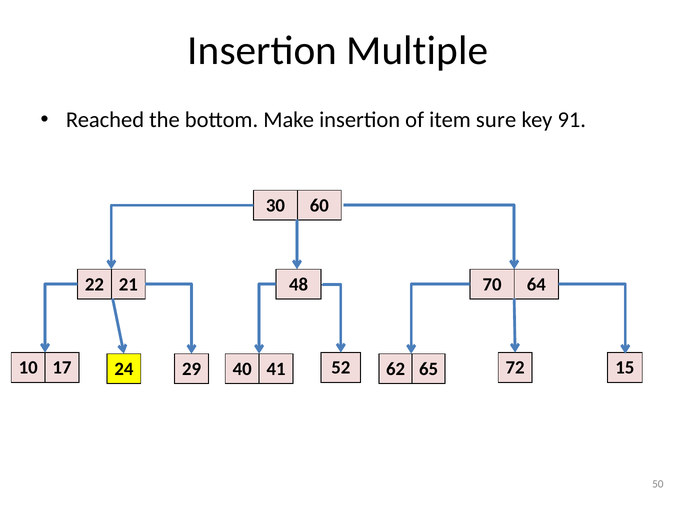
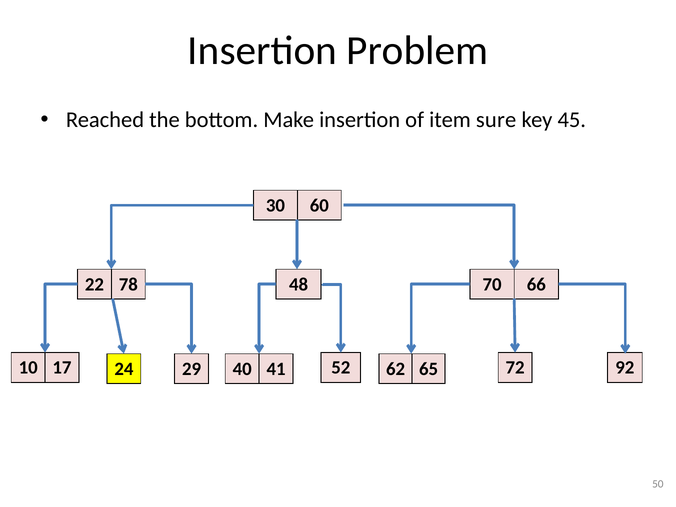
Multiple: Multiple -> Problem
91: 91 -> 45
21: 21 -> 78
64: 64 -> 66
15: 15 -> 92
